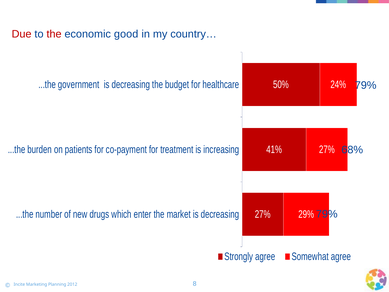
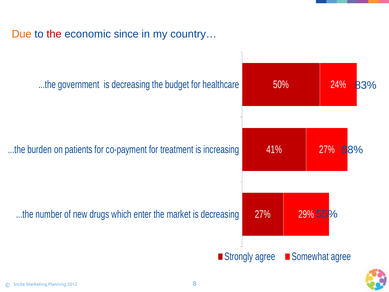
Due colour: red -> orange
good: good -> since
79% at (366, 85): 79% -> 83%
79% at (327, 214): 79% -> 55%
